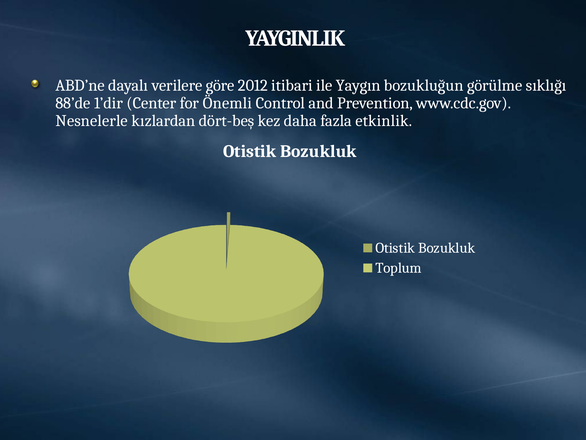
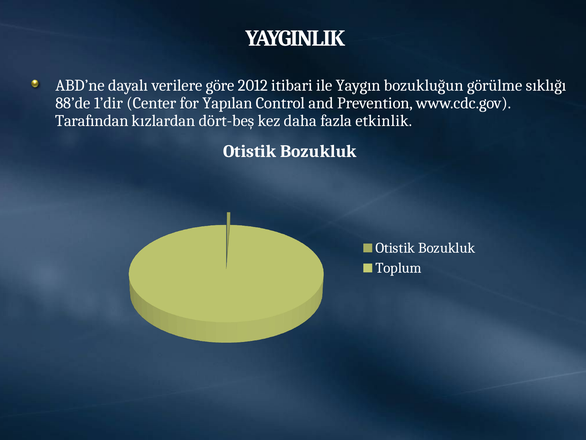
Önemli: Önemli -> Yapılan
Nesnelerle: Nesnelerle -> Tarafından
